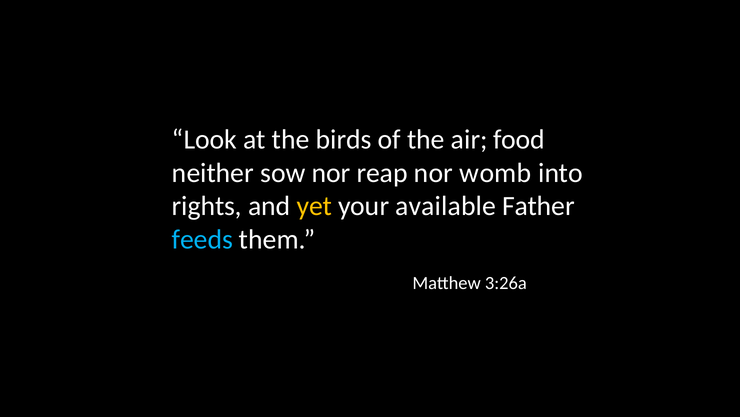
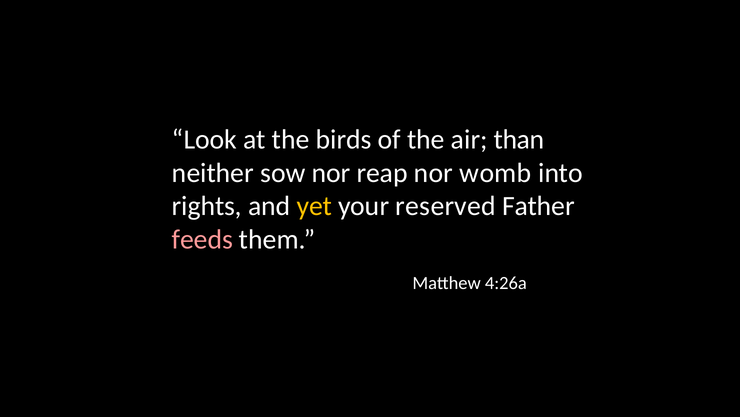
food: food -> than
available: available -> reserved
feeds colour: light blue -> pink
3:26a: 3:26a -> 4:26a
